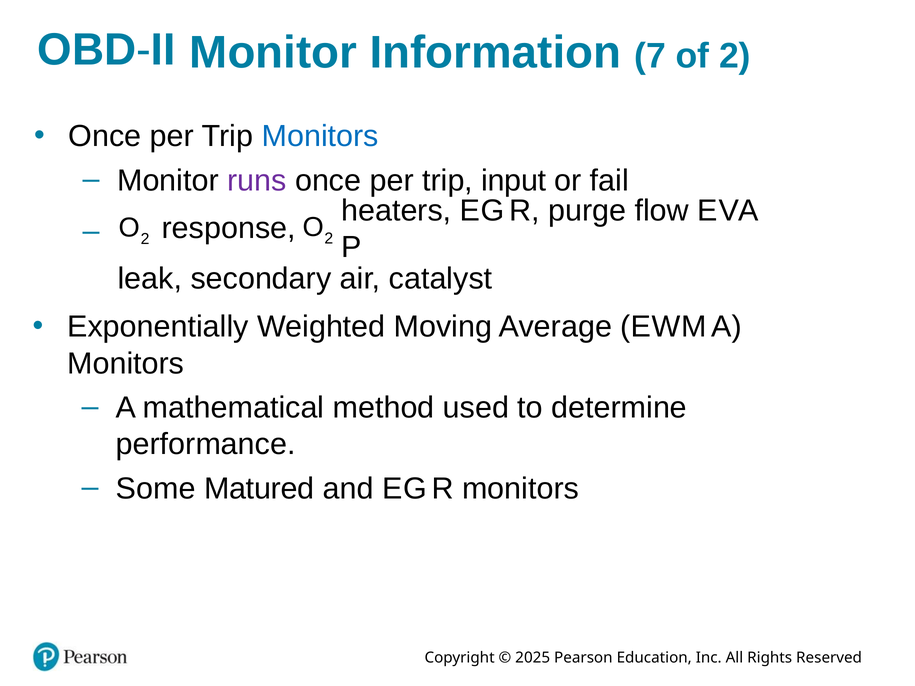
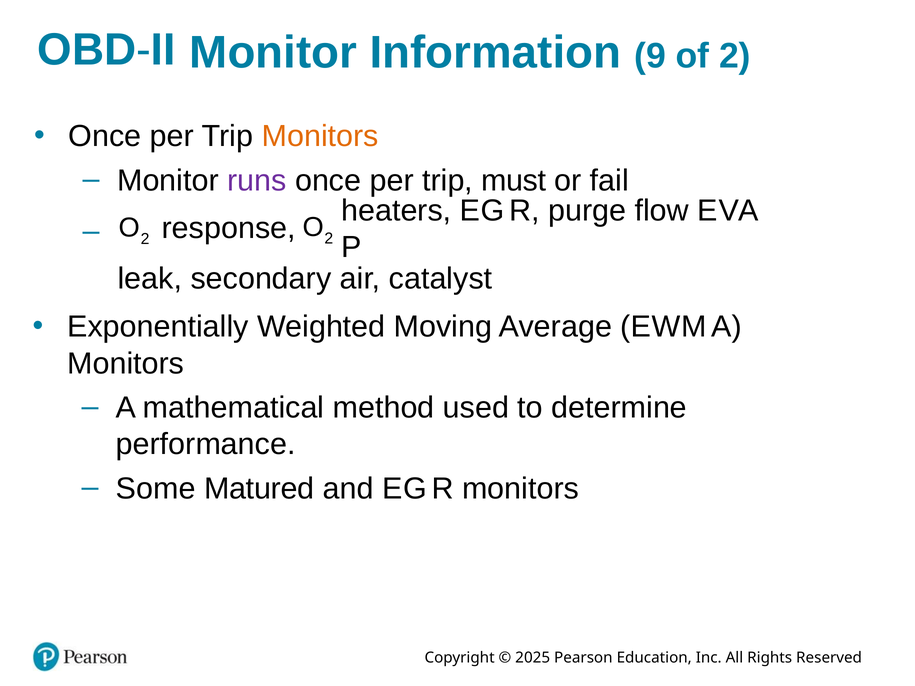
7: 7 -> 9
Monitors at (320, 136) colour: blue -> orange
input: input -> must
